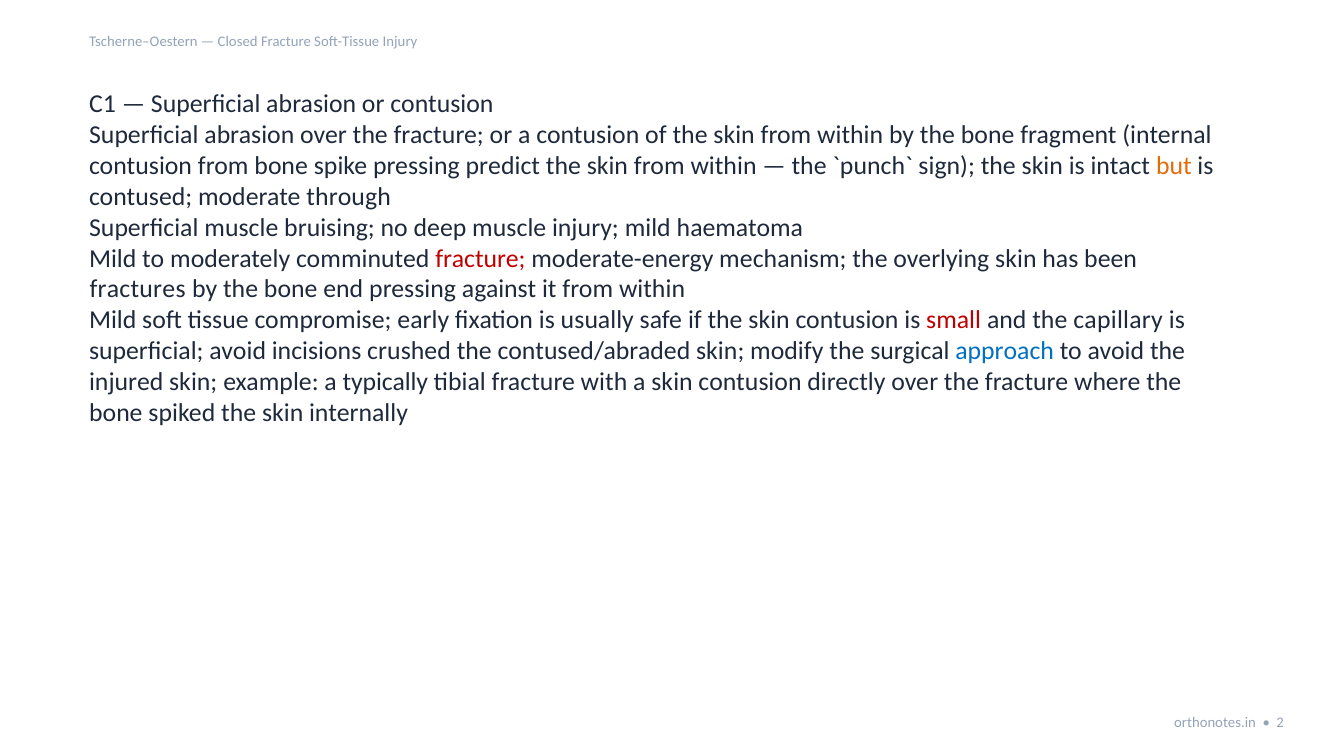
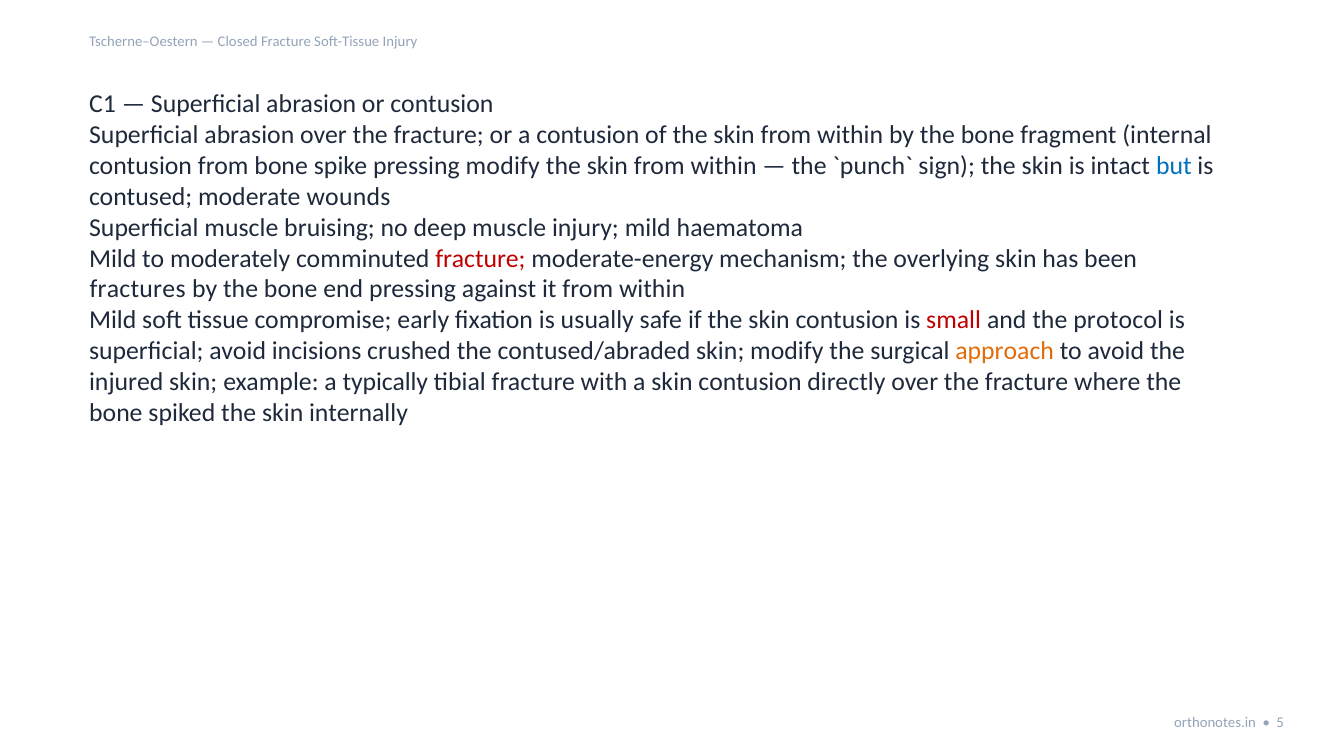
pressing predict: predict -> modify
but colour: orange -> blue
through: through -> wounds
capillary: capillary -> protocol
approach colour: blue -> orange
2: 2 -> 5
